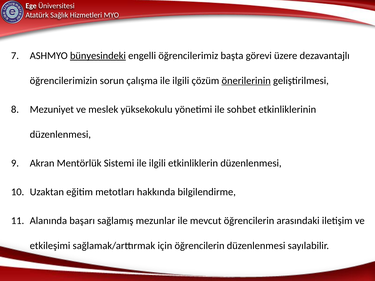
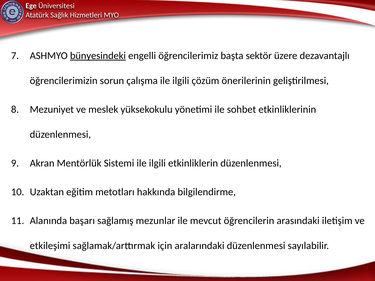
görevi: görevi -> sektör
önerilerinin underline: present -> none
için öğrencilerin: öğrencilerin -> aralarındaki
